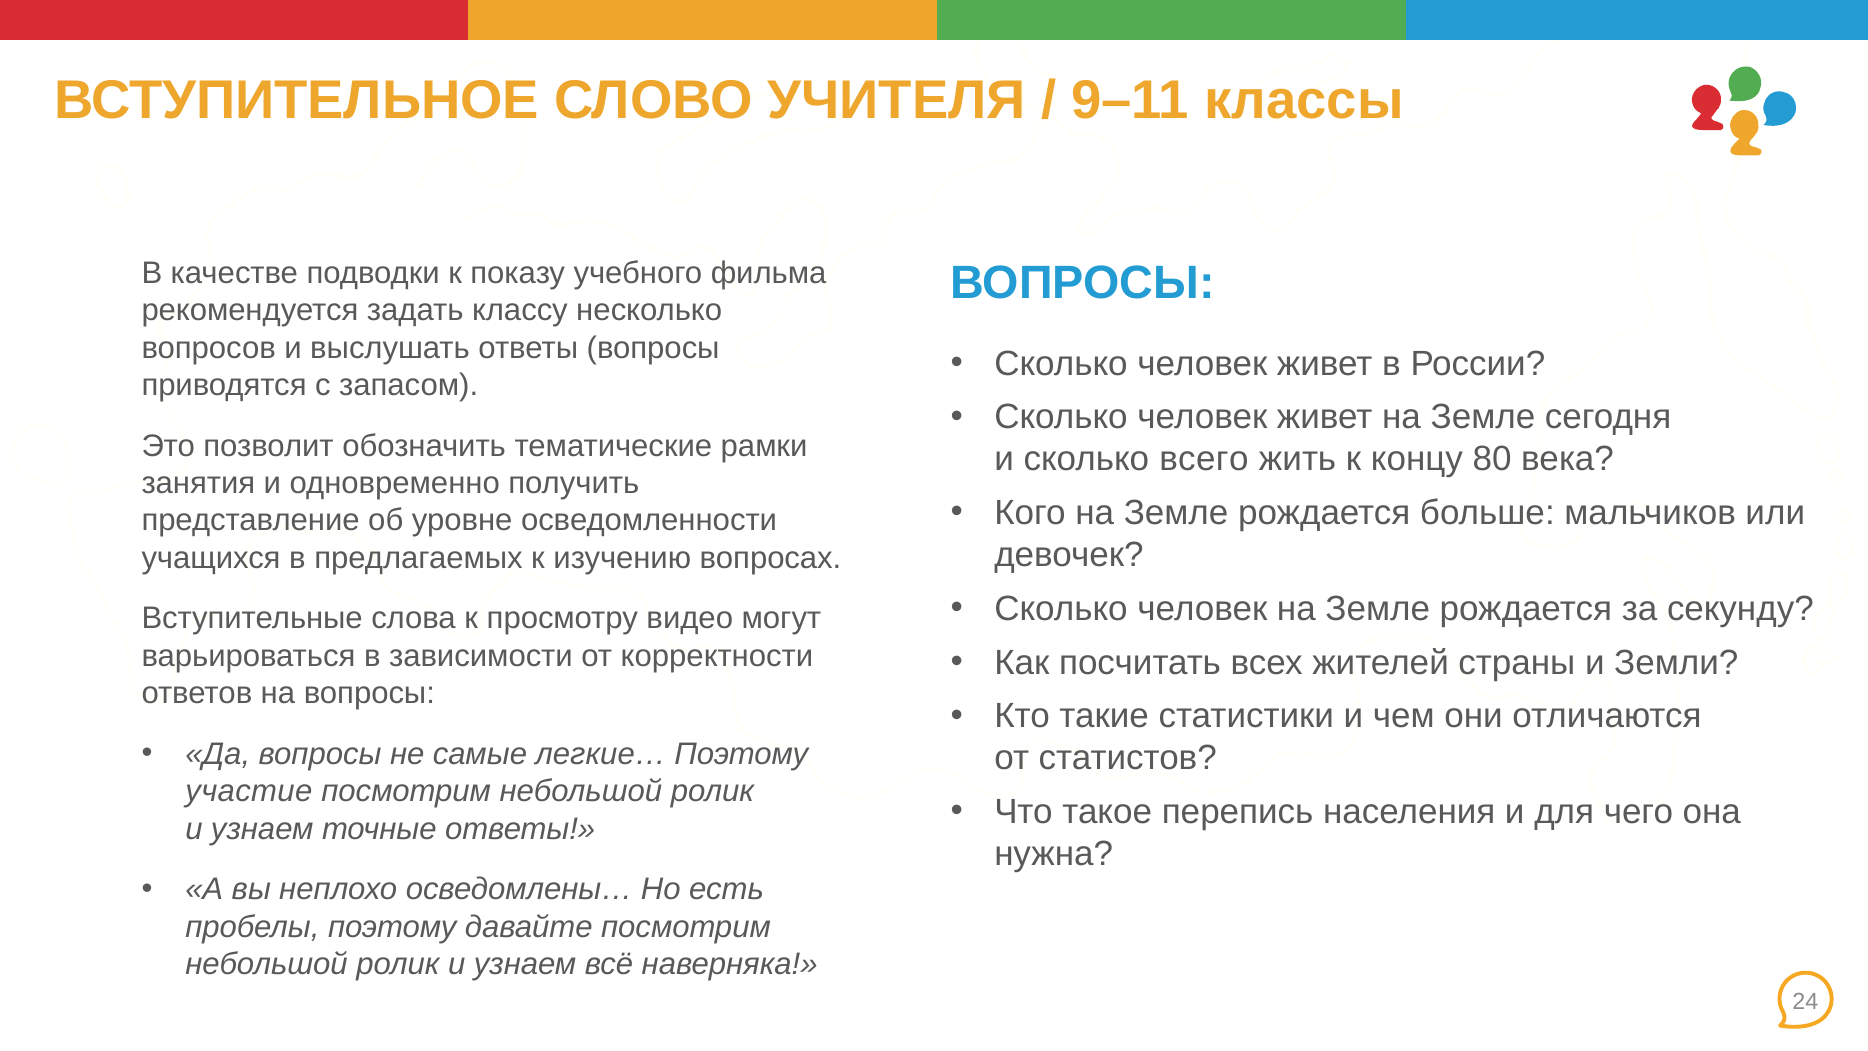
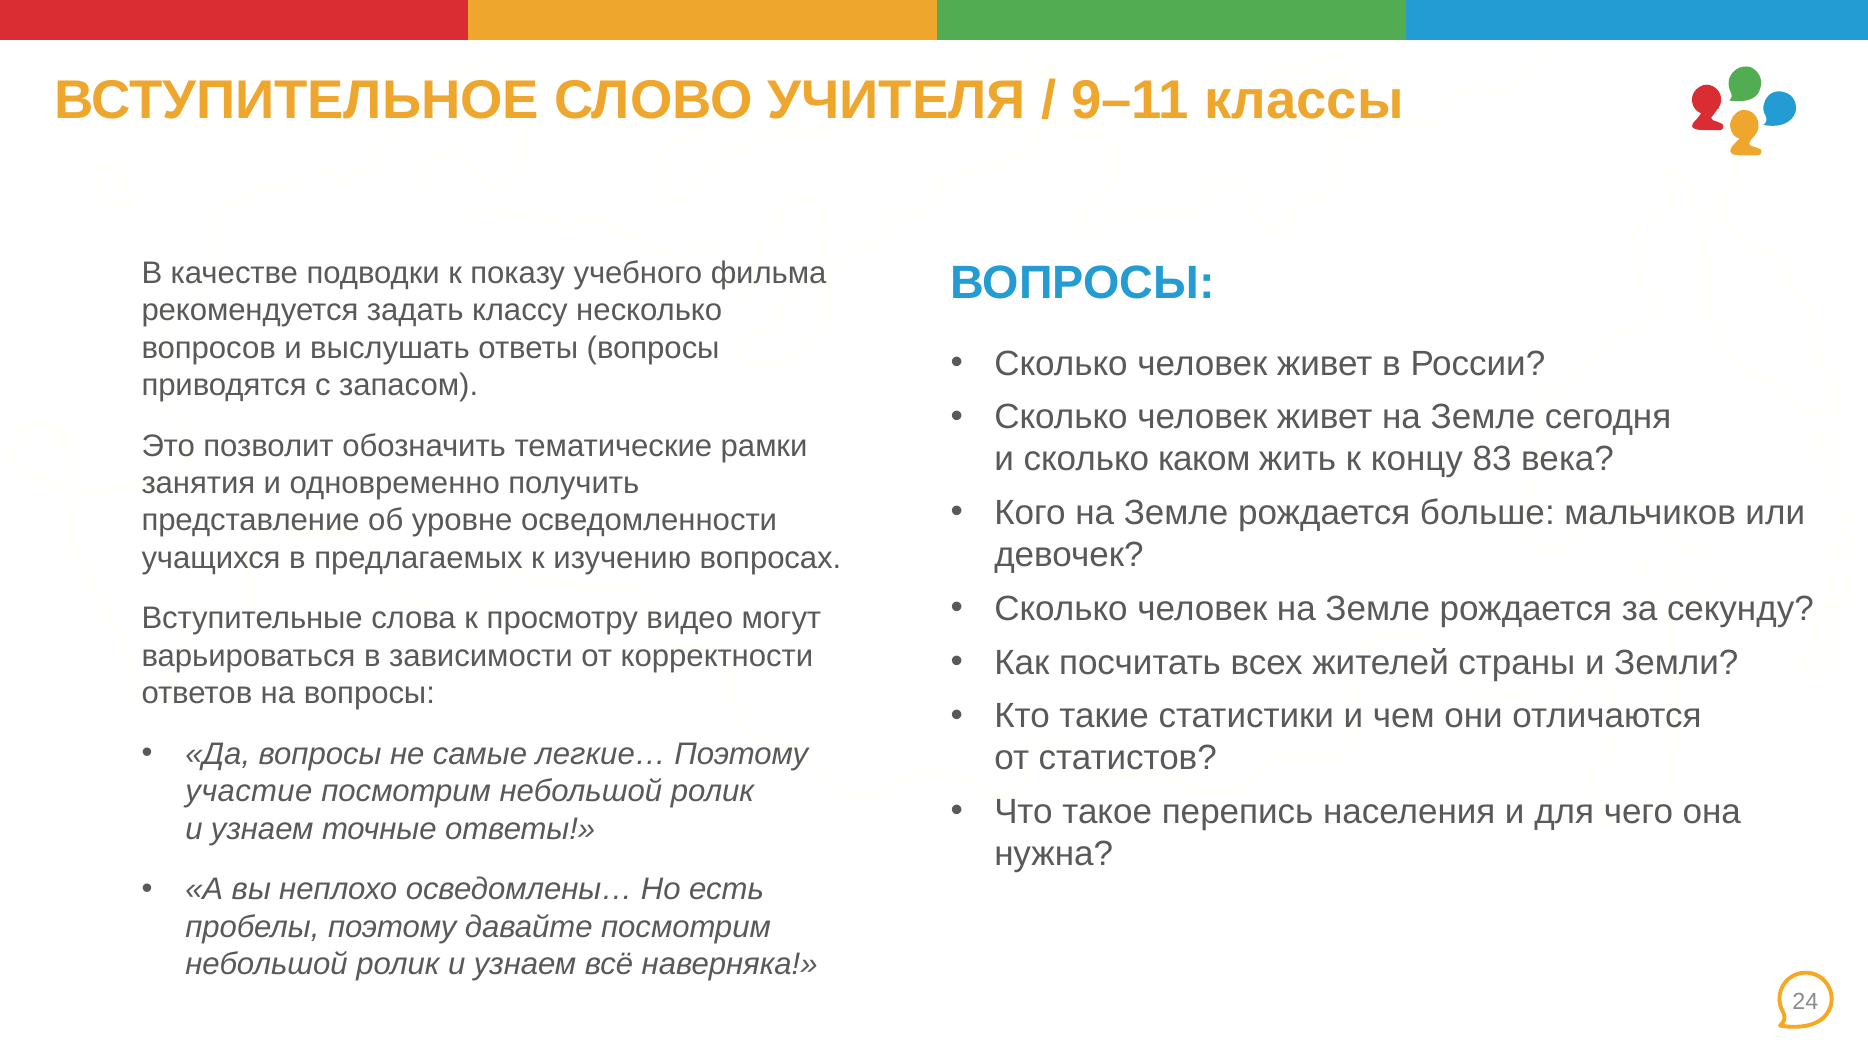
всего: всего -> каком
80: 80 -> 83
